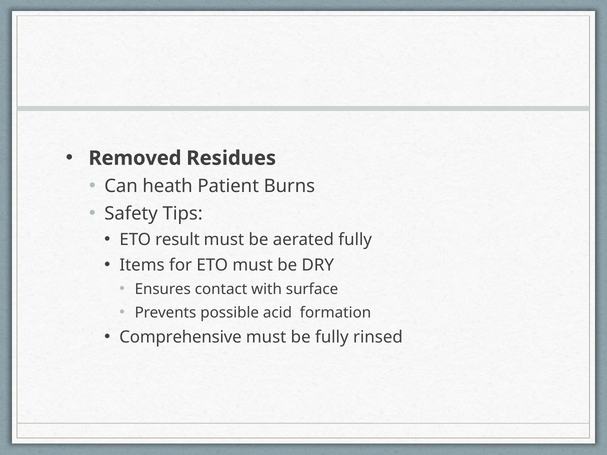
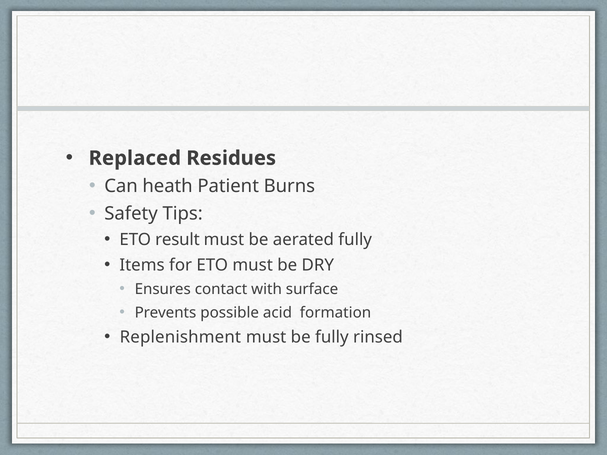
Removed: Removed -> Replaced
Comprehensive: Comprehensive -> Replenishment
